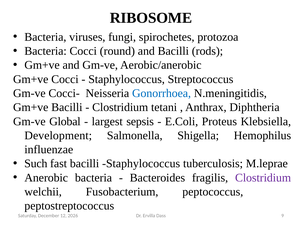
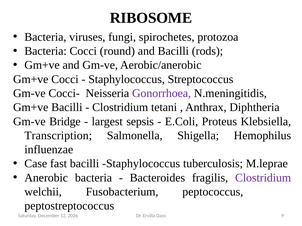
Gonorrhoea colour: blue -> purple
Global: Global -> Bridge
Development: Development -> Transcription
Such: Such -> Case
